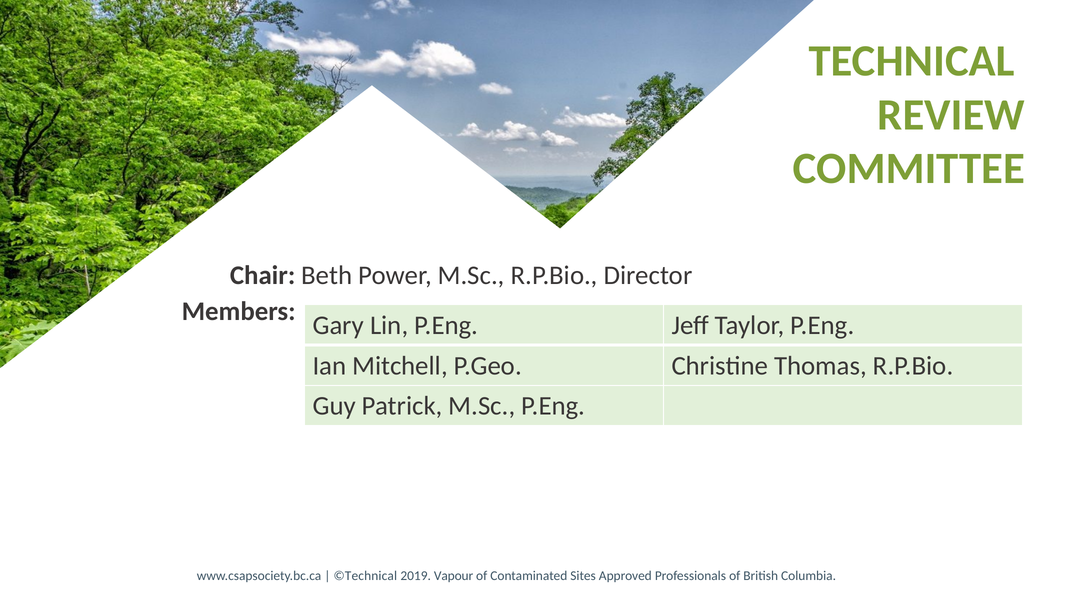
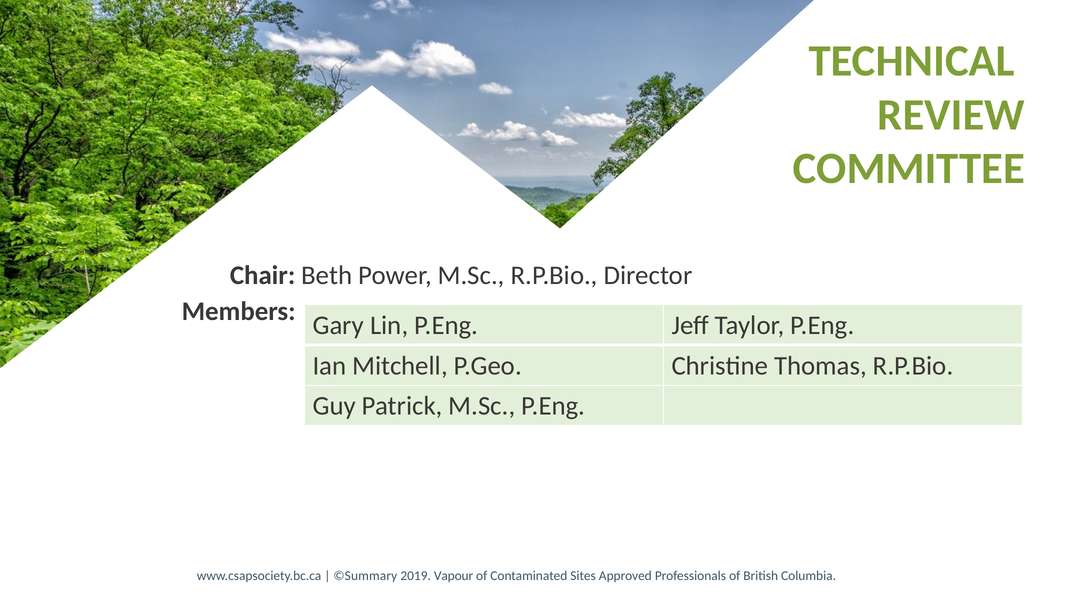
©Technical: ©Technical -> ©Summary
